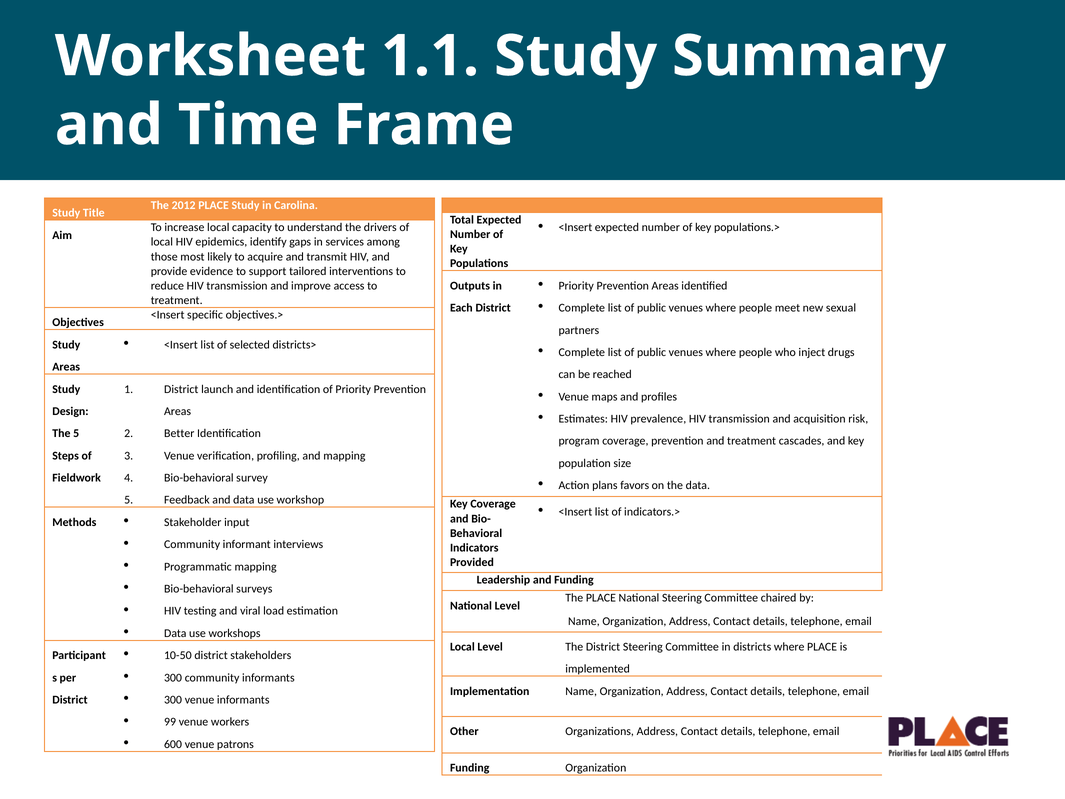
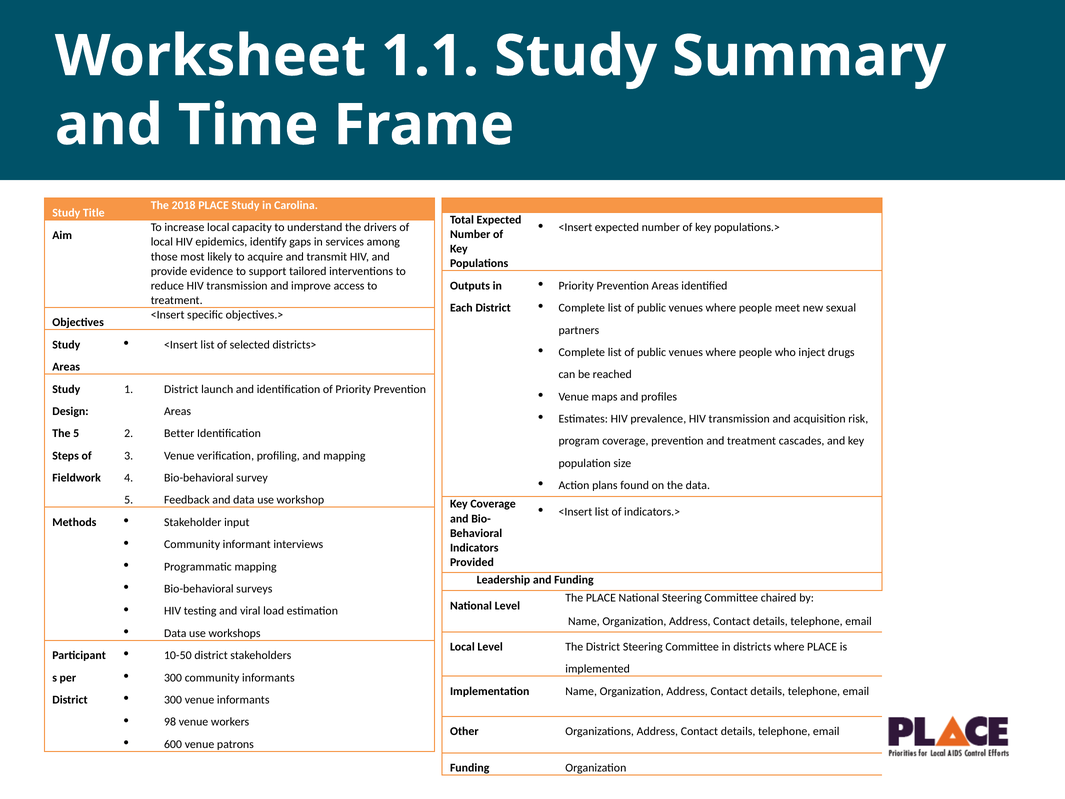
2012: 2012 -> 2018
favors: favors -> found
99: 99 -> 98
